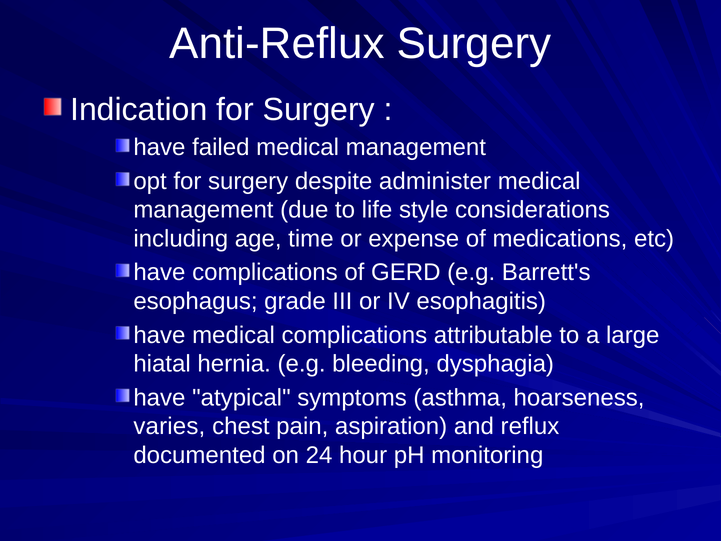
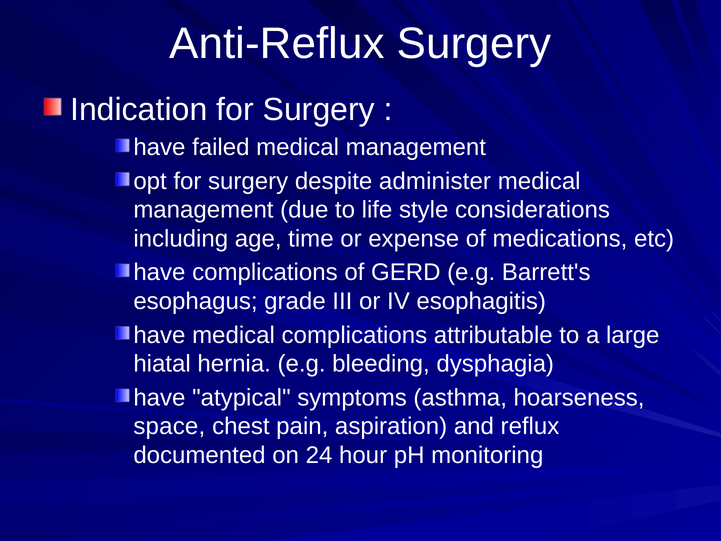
varies: varies -> space
